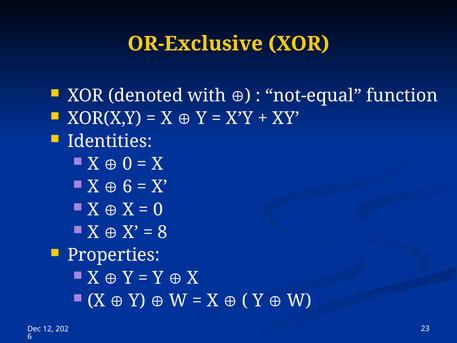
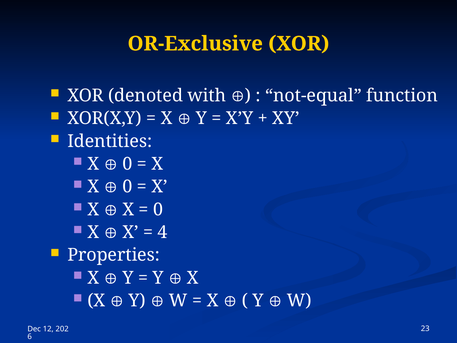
6 at (127, 187): 6 -> 0
8: 8 -> 4
